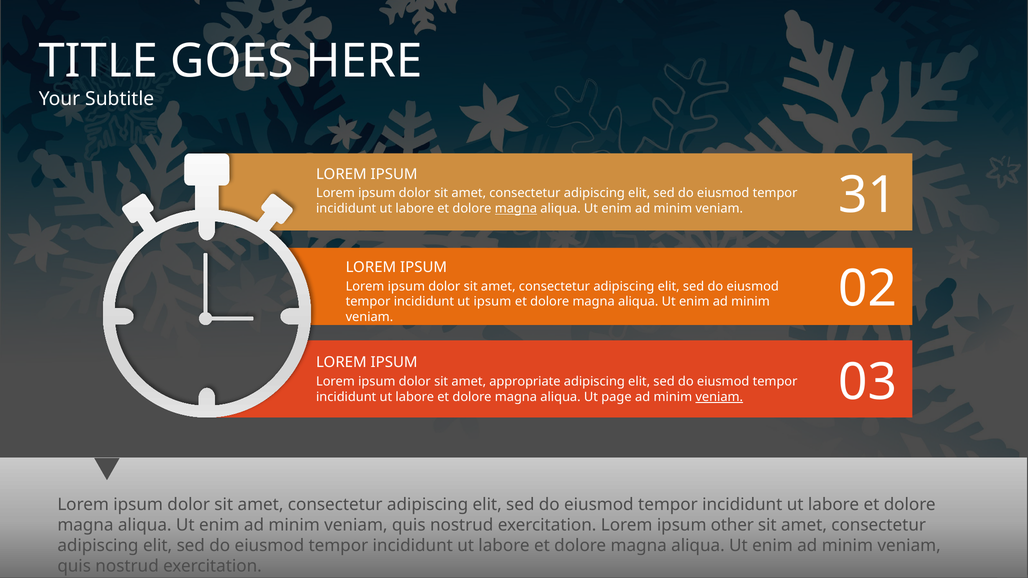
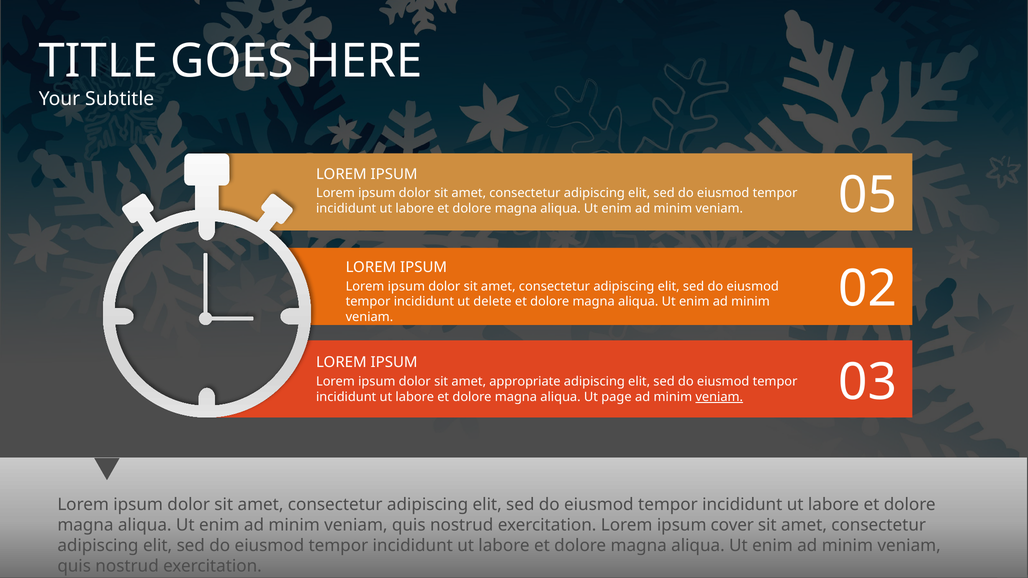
magna at (516, 209) underline: present -> none
31: 31 -> 05
ut ipsum: ipsum -> delete
other: other -> cover
